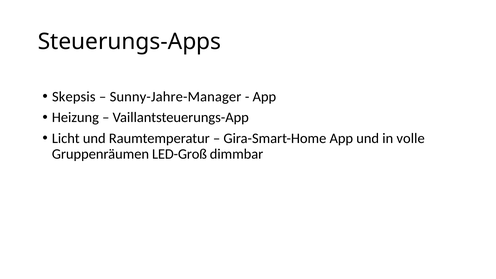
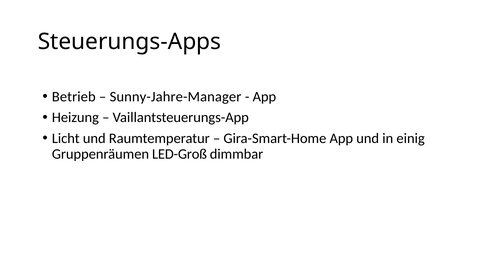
Skepsis: Skepsis -> Betrieb
volle: volle -> einig
